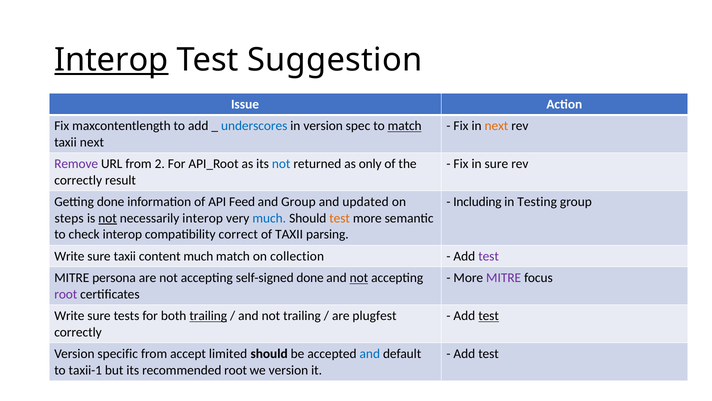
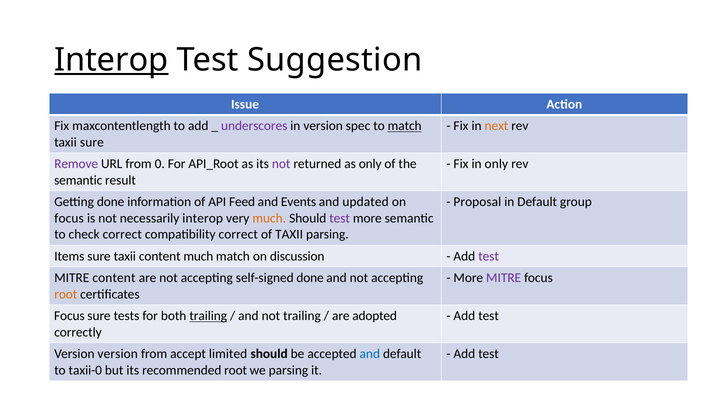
underscores colour: blue -> purple
taxii next: next -> sure
2: 2 -> 0
not at (281, 164) colour: blue -> purple
in sure: sure -> only
correctly at (78, 180): correctly -> semantic
and Group: Group -> Events
Including: Including -> Proposal
in Testing: Testing -> Default
steps at (69, 218): steps -> focus
not at (108, 218) underline: present -> none
much at (269, 218) colour: blue -> orange
test at (340, 218) colour: orange -> purple
check interop: interop -> correct
Write at (69, 256): Write -> Items
collection: collection -> discussion
MITRE persona: persona -> content
not at (359, 278) underline: present -> none
root at (66, 294) colour: purple -> orange
Write at (69, 316): Write -> Focus
plugfest: plugfest -> adopted
test at (489, 316) underline: present -> none
Version specific: specific -> version
taxii-1: taxii-1 -> taxii-0
we version: version -> parsing
